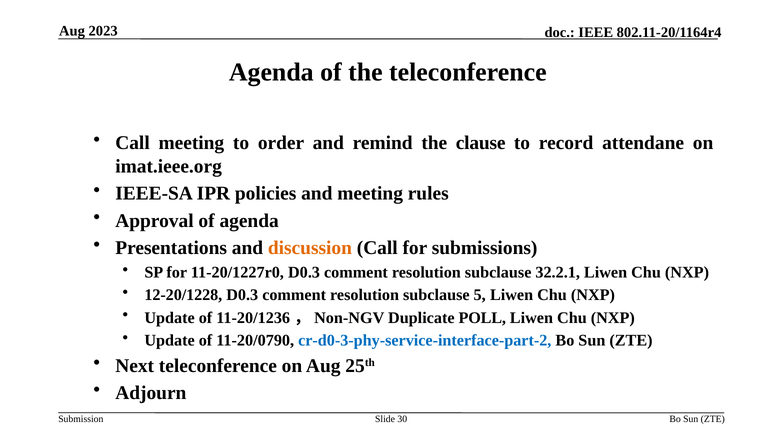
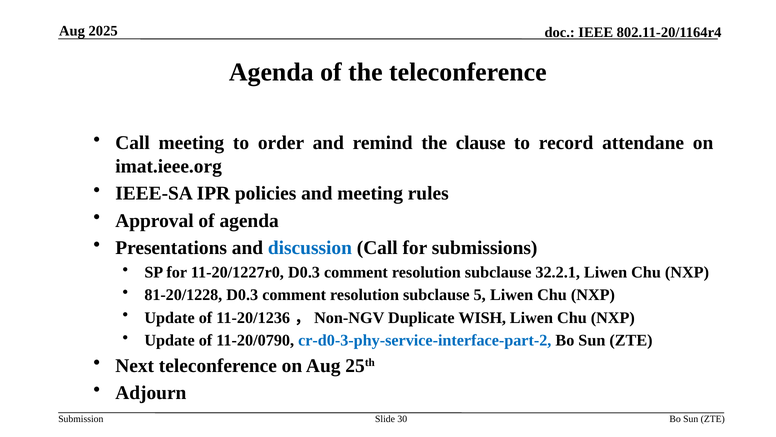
2023: 2023 -> 2025
discussion colour: orange -> blue
12-20/1228: 12-20/1228 -> 81-20/1228
POLL: POLL -> WISH
